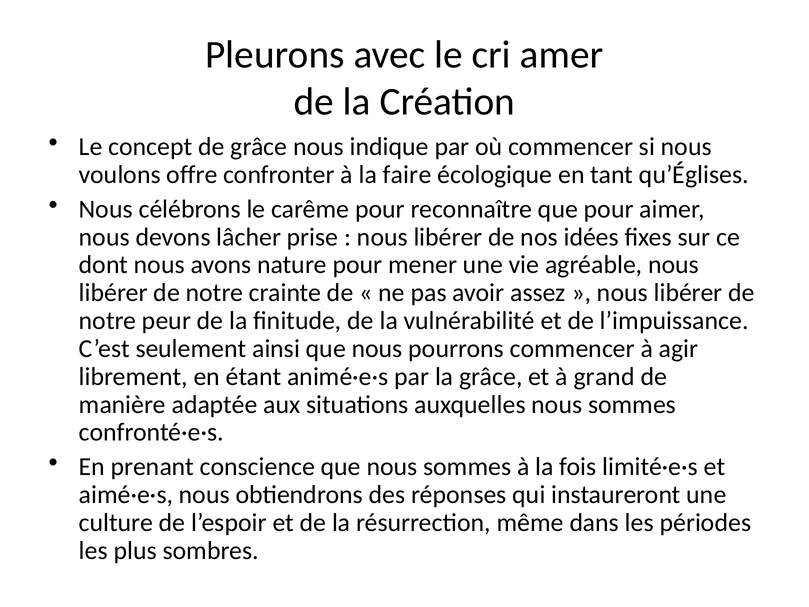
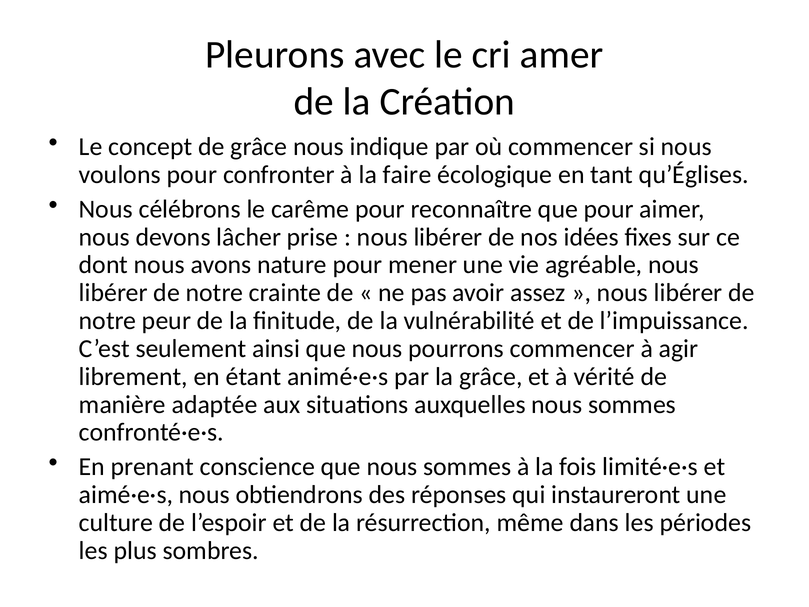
voulons offre: offre -> pour
grand: grand -> vérité
